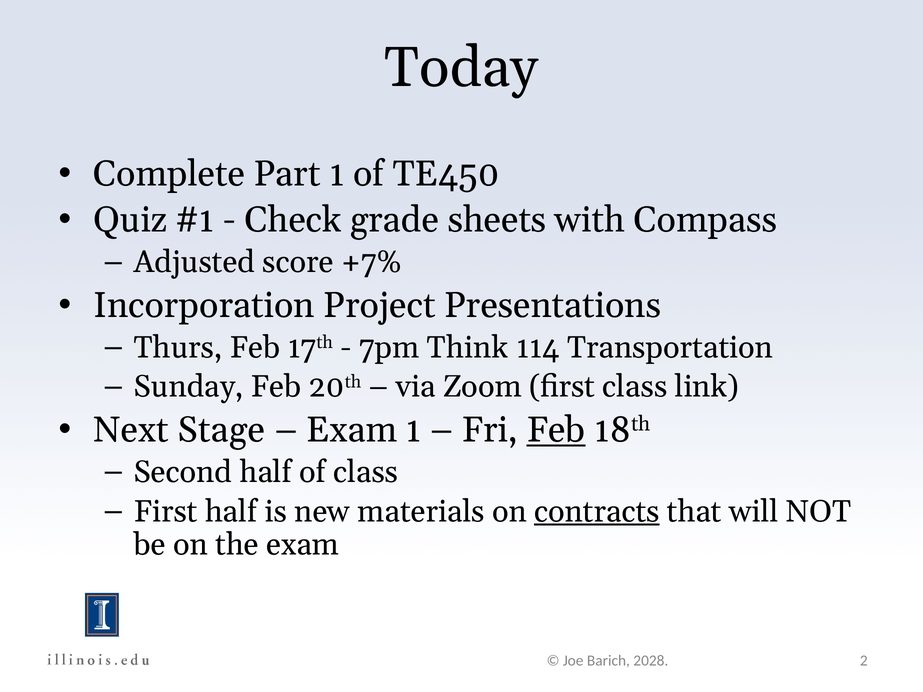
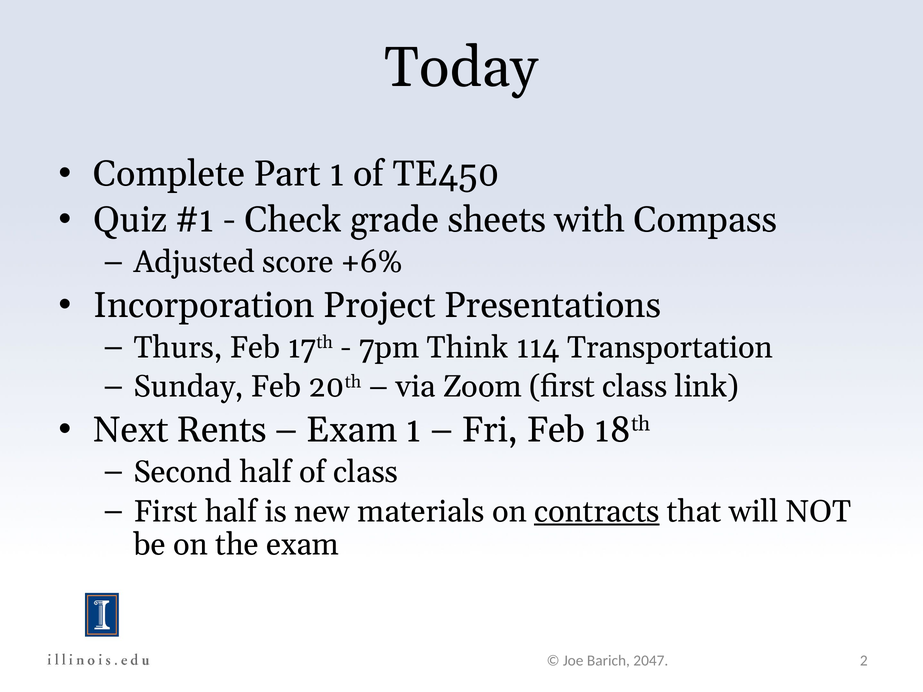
+7%: +7% -> +6%
Stage: Stage -> Rents
Feb at (556, 430) underline: present -> none
2028: 2028 -> 2047
